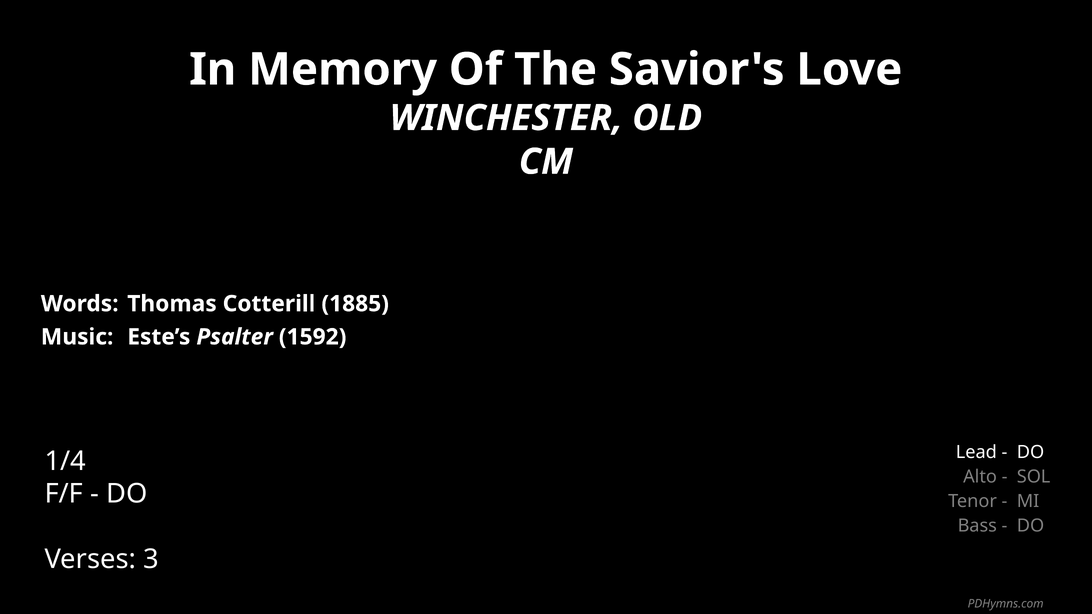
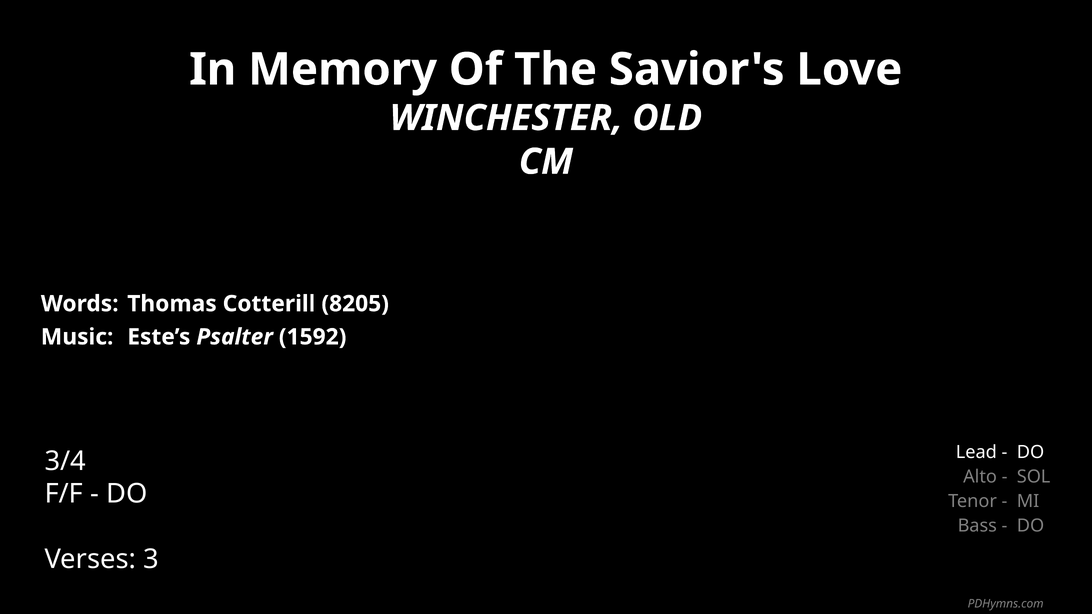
1885: 1885 -> 8205
1/4: 1/4 -> 3/4
